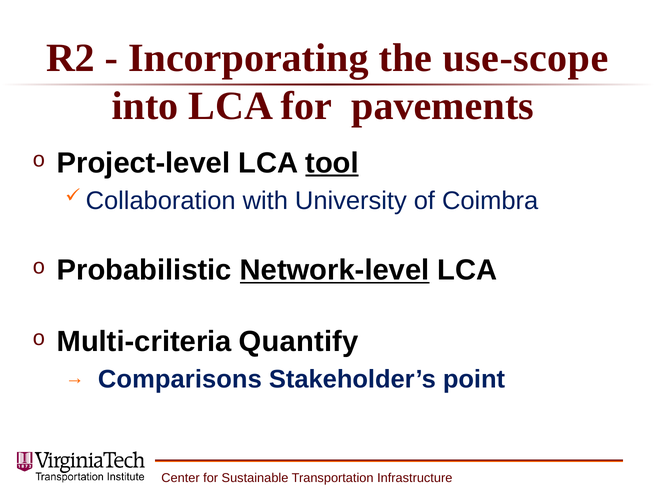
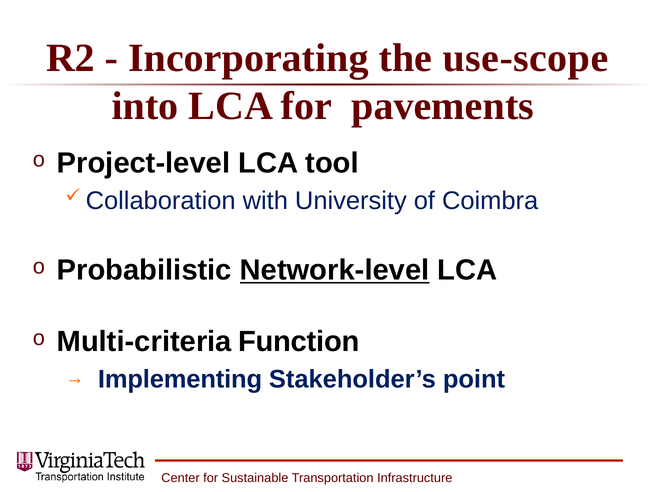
tool underline: present -> none
Quantify: Quantify -> Function
Comparisons: Comparisons -> Implementing
